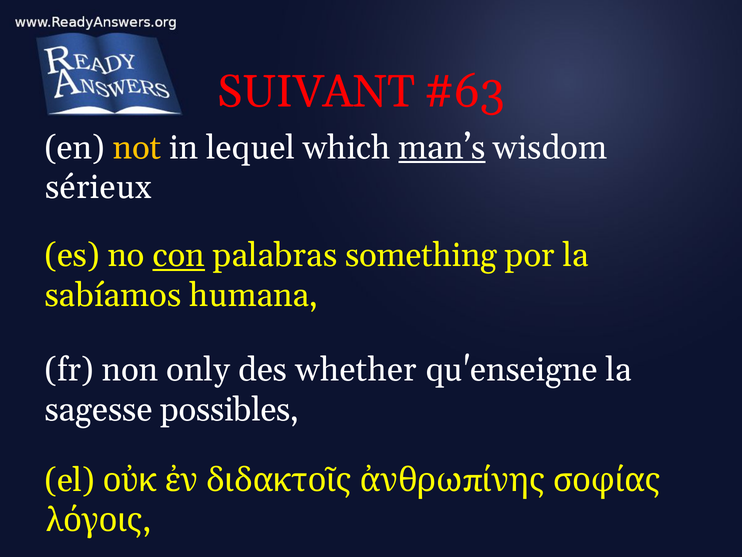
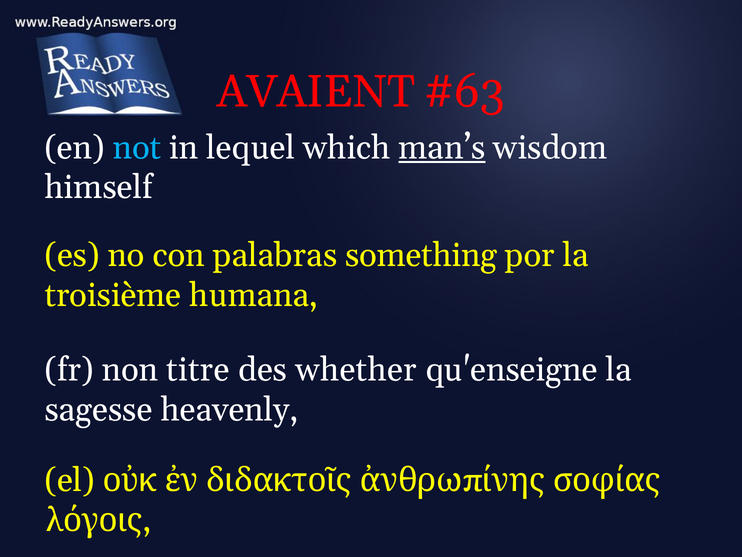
SUIVANT: SUIVANT -> AVAIENT
not colour: yellow -> light blue
sérieux: sérieux -> himself
con underline: present -> none
sabíamos: sabíamos -> troisième
only: only -> titre
possibles: possibles -> heavenly
